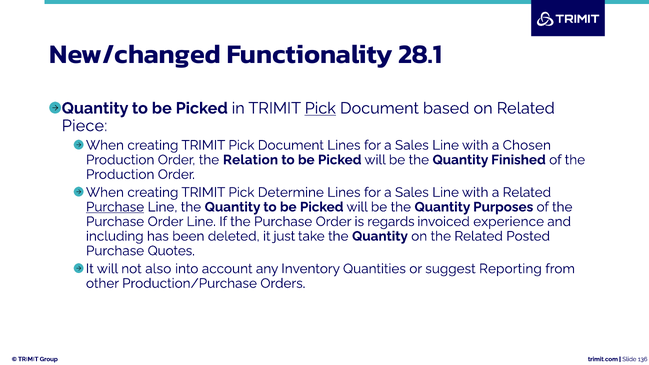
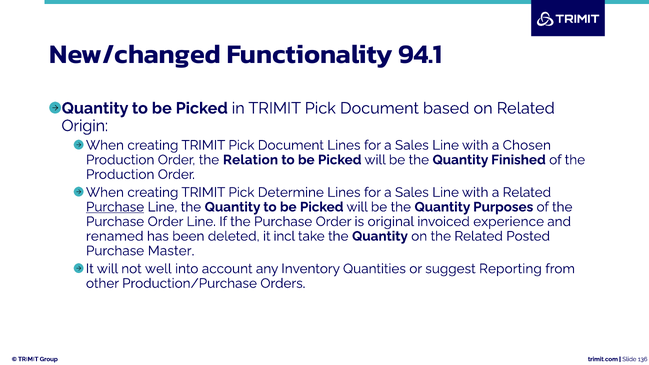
28.1: 28.1 -> 94.1
Pick at (320, 108) underline: present -> none
Piece: Piece -> Origin
regards: regards -> original
including: including -> renamed
just: just -> incl
Quotes: Quotes -> Master
also: also -> well
